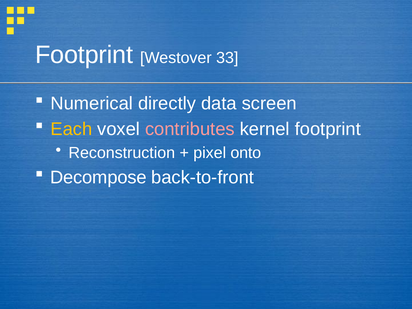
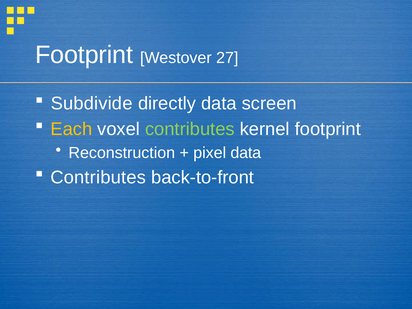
33: 33 -> 27
Numerical: Numerical -> Subdivide
contributes at (190, 129) colour: pink -> light green
pixel onto: onto -> data
Decompose at (98, 177): Decompose -> Contributes
